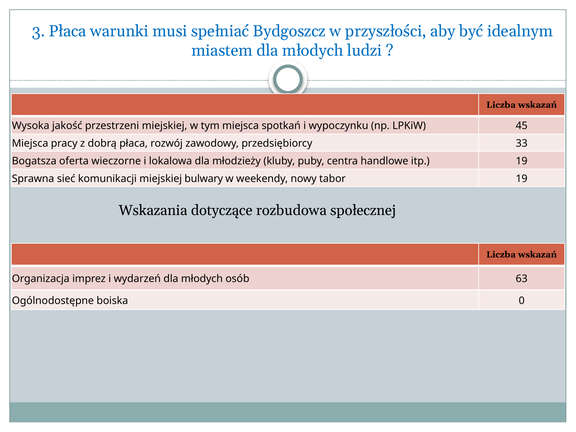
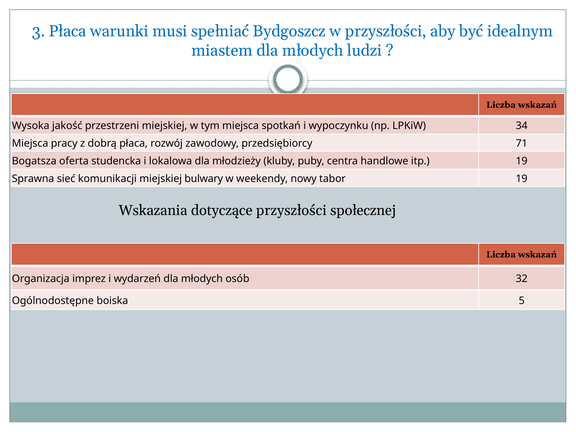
45: 45 -> 34
33: 33 -> 71
wieczorne: wieczorne -> studencka
dotyczące rozbudowa: rozbudowa -> przyszłości
63: 63 -> 32
0: 0 -> 5
